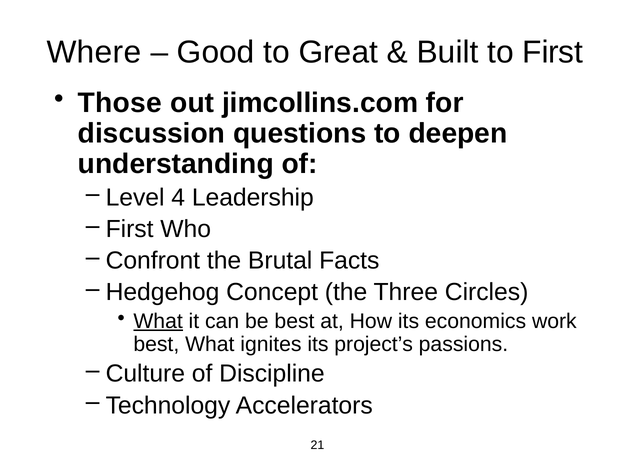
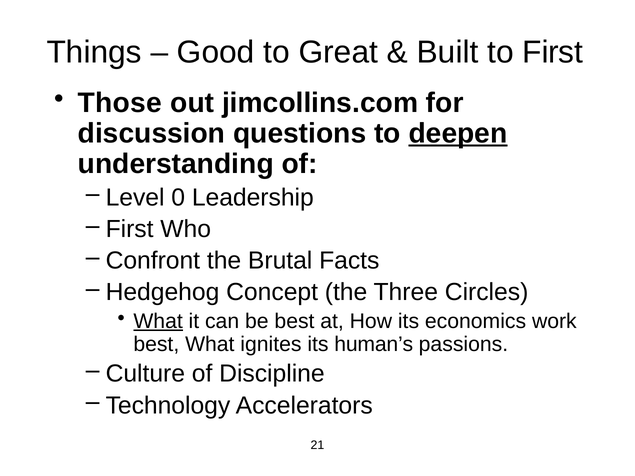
Where: Where -> Things
deepen underline: none -> present
4: 4 -> 0
project’s: project’s -> human’s
